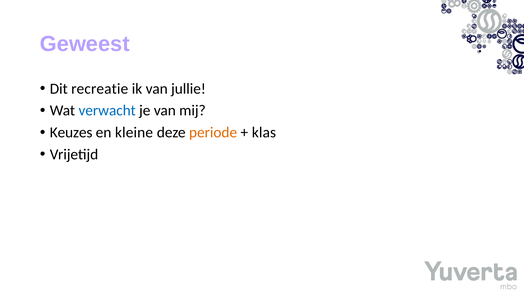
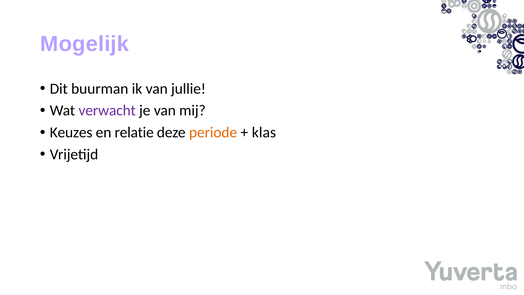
Geweest: Geweest -> Mogelijk
recreatie: recreatie -> buurman
verwacht colour: blue -> purple
kleine: kleine -> relatie
